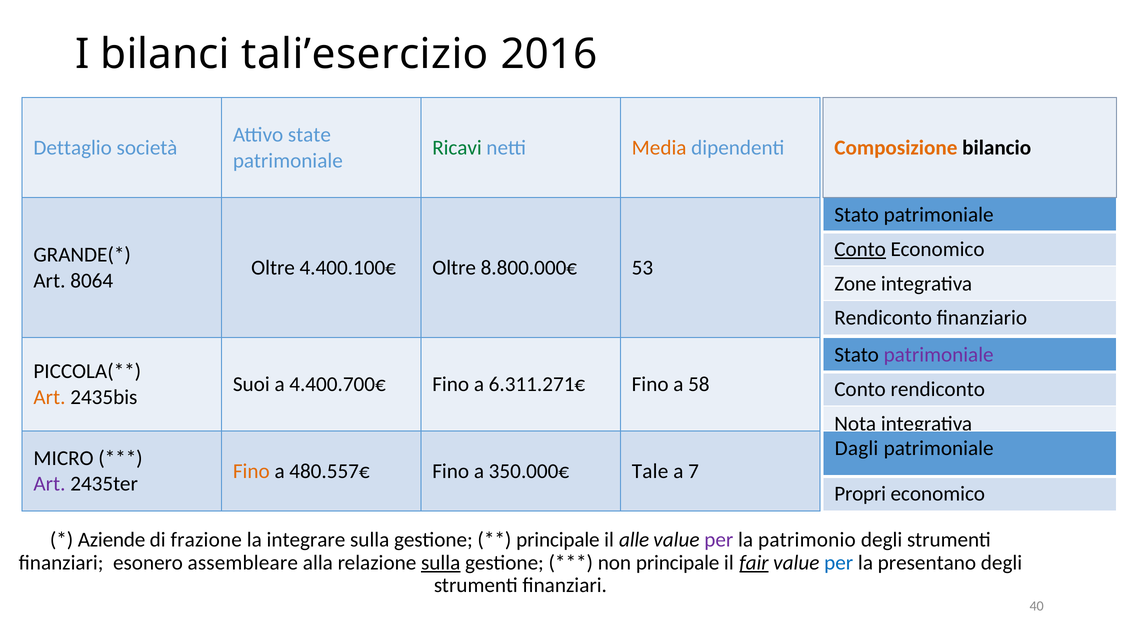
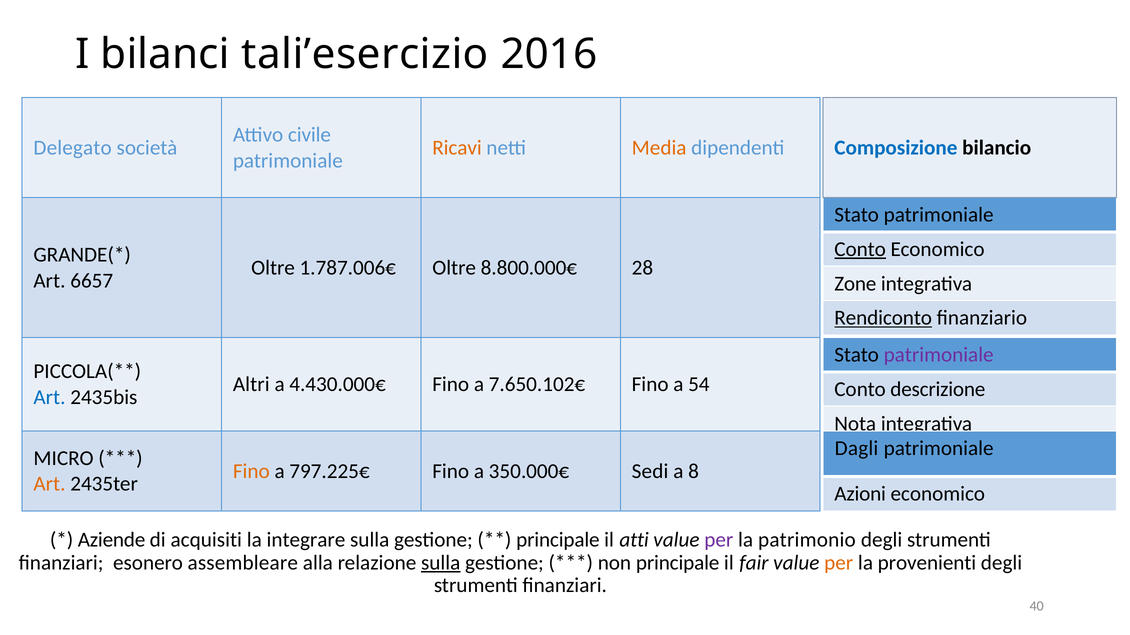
state: state -> civile
Dettaglio: Dettaglio -> Delegato
Ricavi colour: green -> orange
Composizione colour: orange -> blue
4.400.100€: 4.400.100€ -> 1.787.006€
53: 53 -> 28
8064: 8064 -> 6657
Rendiconto at (883, 318) underline: none -> present
Suoi: Suoi -> Altri
4.400.700€: 4.400.700€ -> 4.430.000€
6.311.271€: 6.311.271€ -> 7.650.102€
58: 58 -> 54
Conto rendiconto: rendiconto -> descrizione
Art at (49, 398) colour: orange -> blue
480.557€: 480.557€ -> 797.225€
Tale: Tale -> Sedi
7: 7 -> 8
Art at (49, 484) colour: purple -> orange
Propri: Propri -> Azioni
frazione: frazione -> acquisiti
alle: alle -> atti
fair underline: present -> none
per at (839, 563) colour: blue -> orange
presentano: presentano -> provenienti
